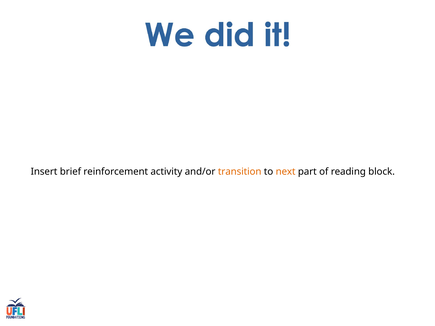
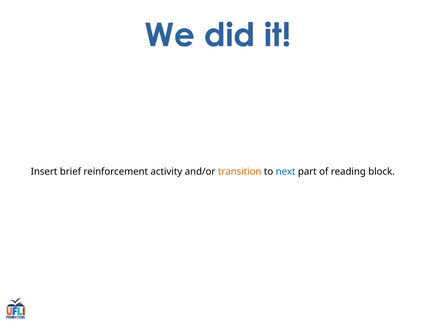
next colour: orange -> blue
